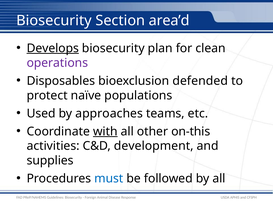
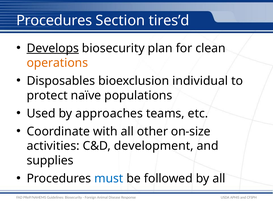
Biosecurity at (54, 21): Biosecurity -> Procedures
area’d: area’d -> tires’d
operations colour: purple -> orange
defended: defended -> individual
with underline: present -> none
on-this: on-this -> on-size
